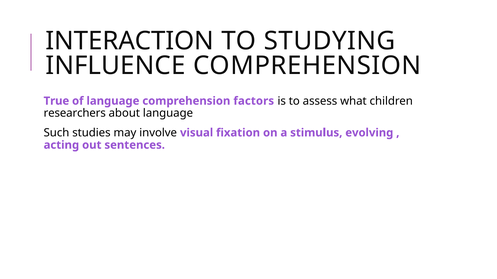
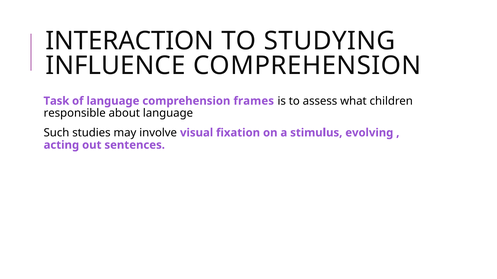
True: True -> Task
factors: factors -> frames
researchers: researchers -> responsible
